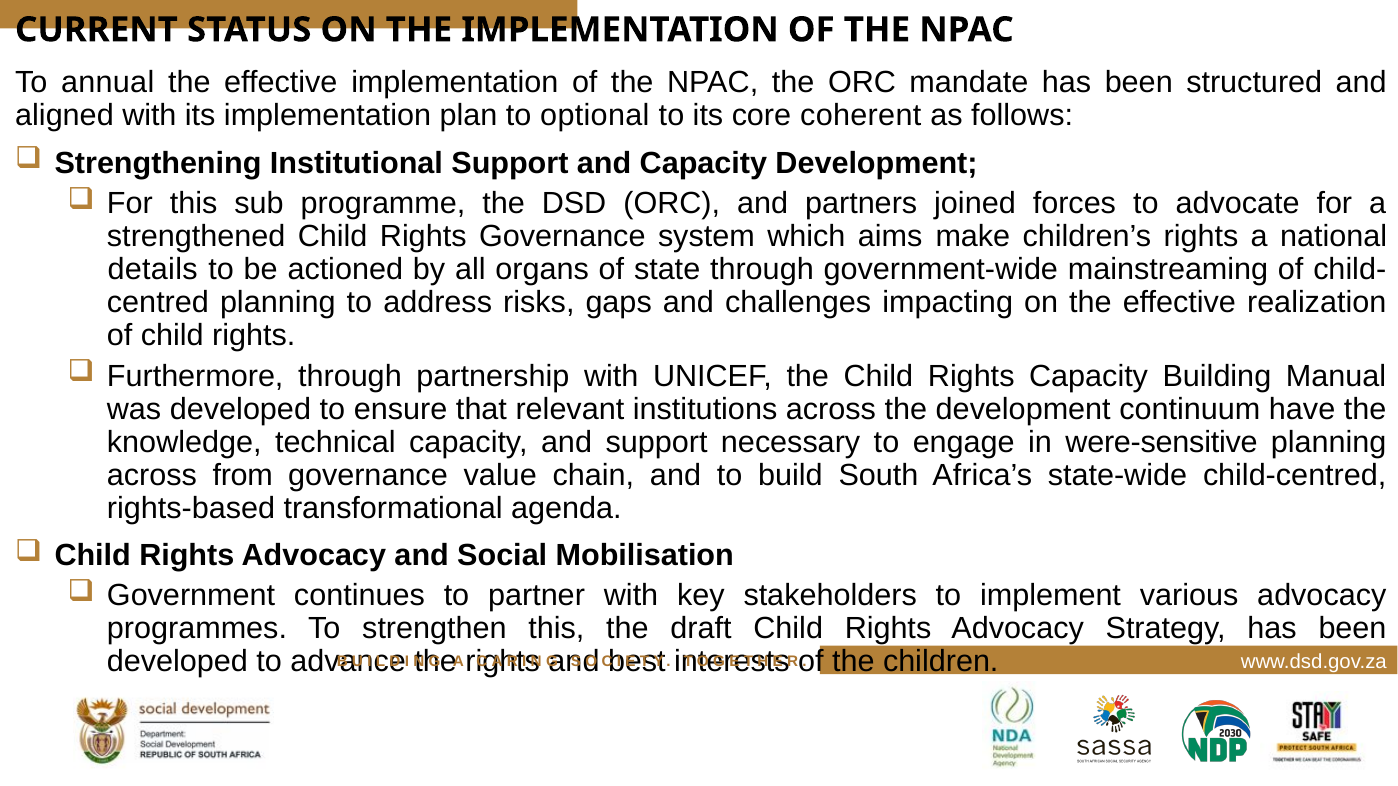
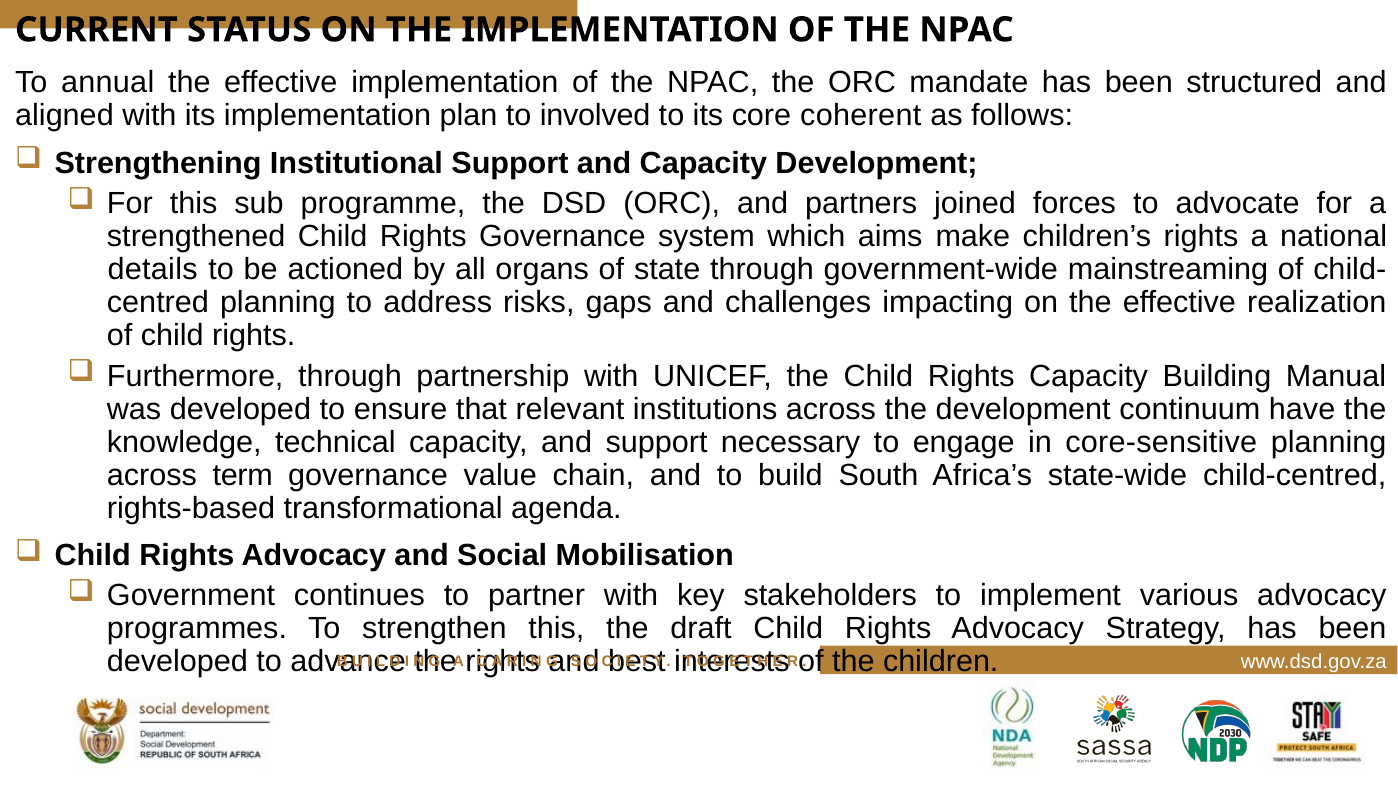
optional: optional -> involved
were-sensitive: were-sensitive -> core-sensitive
from: from -> term
